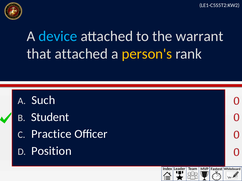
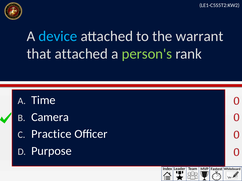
person's colour: yellow -> light green
Such: Such -> Time
Student: Student -> Camera
Position: Position -> Purpose
